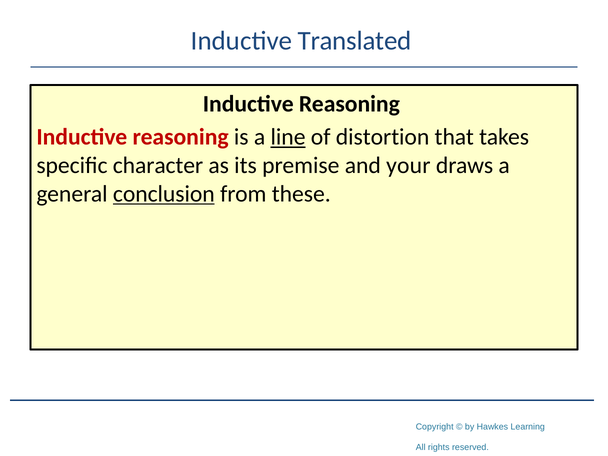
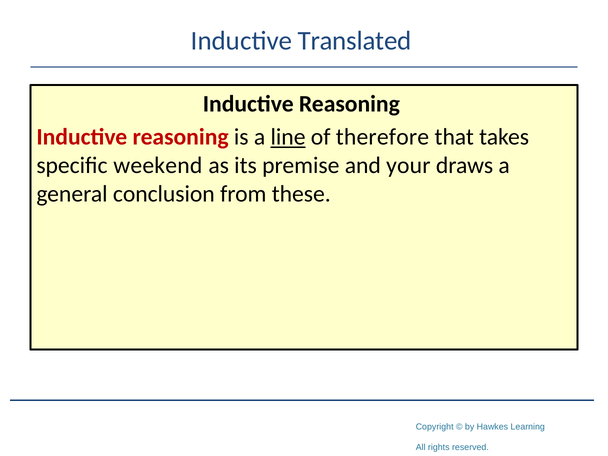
distortion: distortion -> therefore
character: character -> weekend
conclusion underline: present -> none
